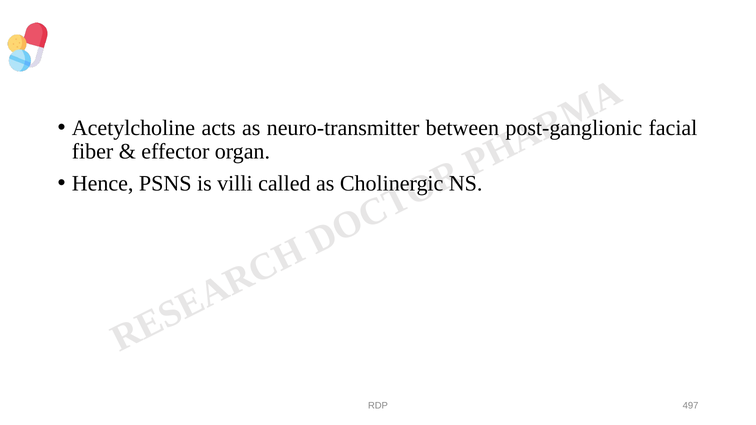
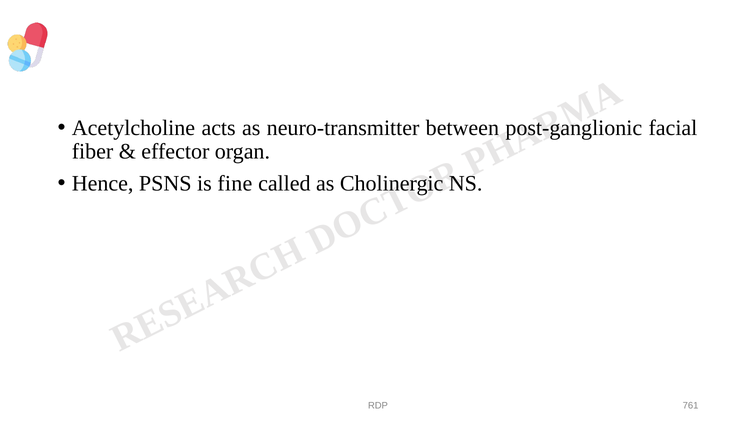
villi: villi -> fine
497: 497 -> 761
